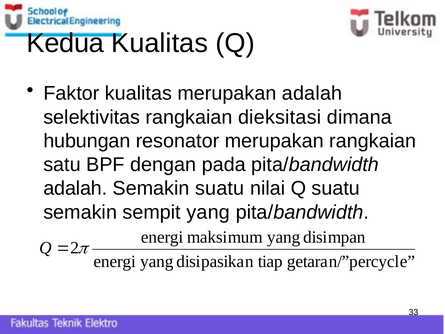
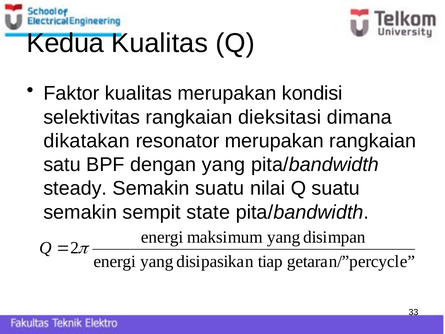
merupakan adalah: adalah -> kondisi
hubungan: hubungan -> dikatakan
dengan pada: pada -> yang
adalah at (75, 188): adalah -> steady
sempit yang: yang -> state
